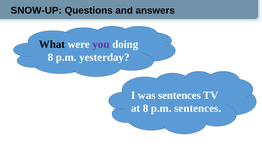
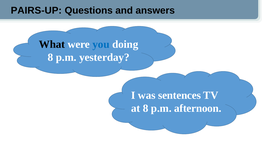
SNOW-UP: SNOW-UP -> PAIRS-UP
you colour: purple -> blue
p.m sentences: sentences -> afternoon
